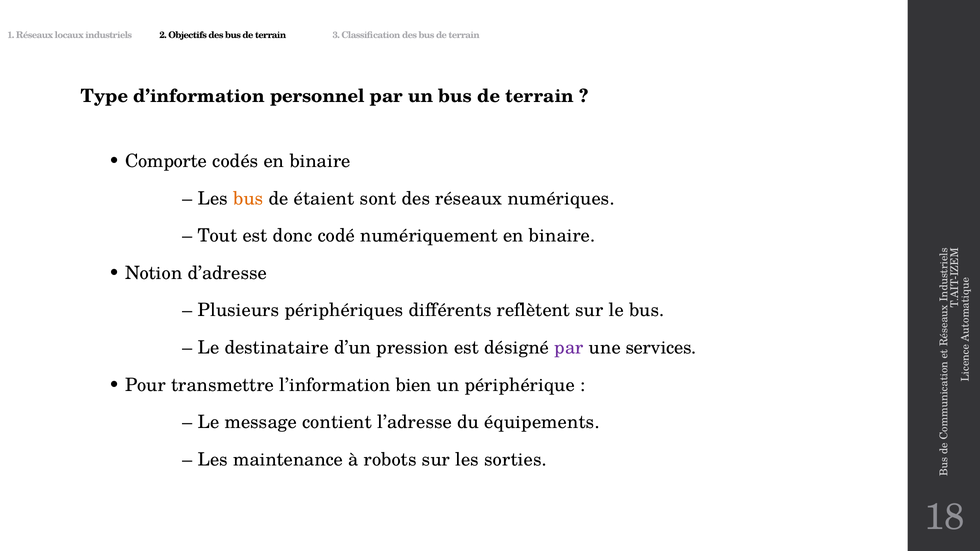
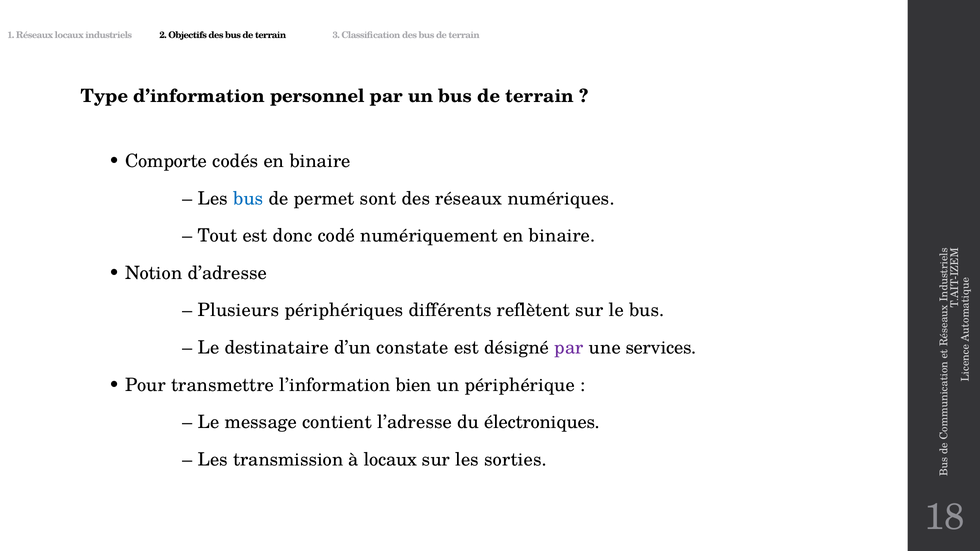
bus at (248, 199) colour: orange -> blue
étaient: étaient -> permet
pression: pression -> constate
équipements: équipements -> électroniques
maintenance: maintenance -> transmission
à robots: robots -> locaux
